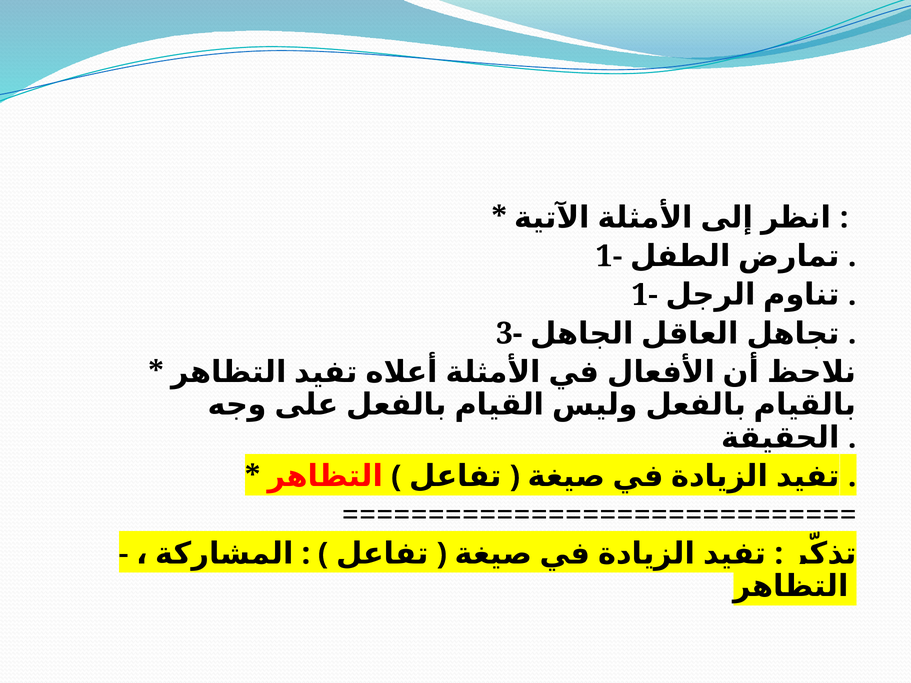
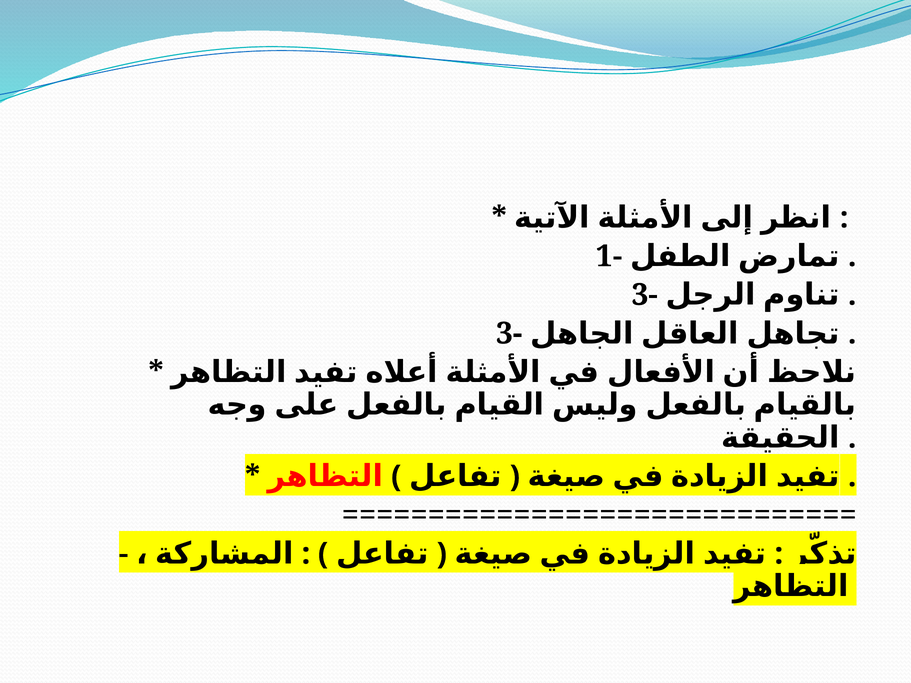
1- at (645, 295): 1- -> 3-
